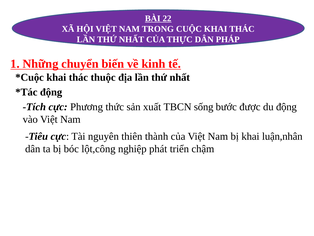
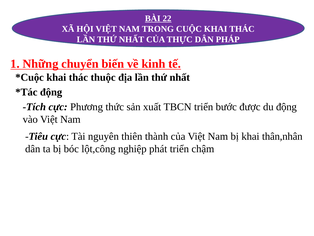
TBCN sống: sống -> triển
luận,nhân: luận,nhân -> thân,nhân
